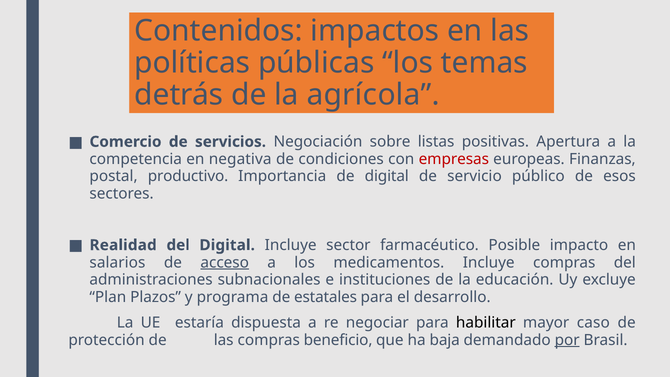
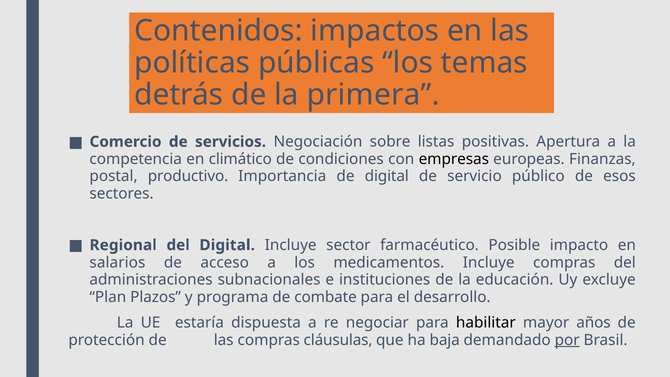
agrícola: agrícola -> primera
negativa: negativa -> climático
empresas colour: red -> black
Realidad: Realidad -> Regional
acceso underline: present -> none
estatales: estatales -> combate
caso: caso -> años
beneficio: beneficio -> cláusulas
